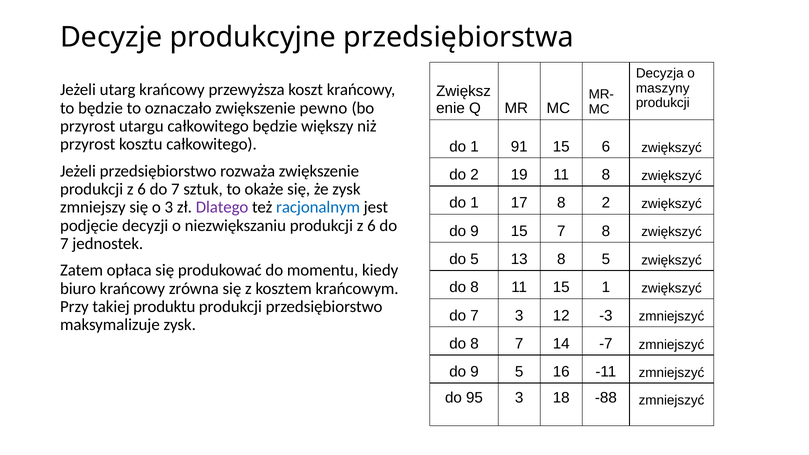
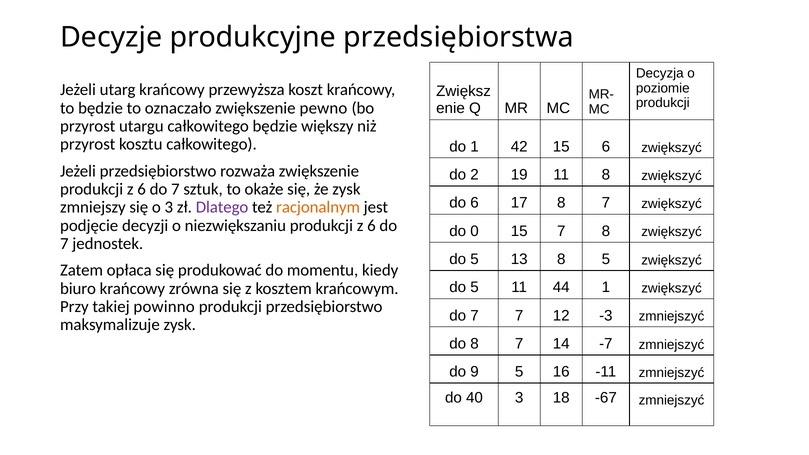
maszyny: maszyny -> poziomie
91: 91 -> 42
1 at (474, 203): 1 -> 6
17 8 2: 2 -> 7
racjonalnym colour: blue -> orange
9 at (474, 231): 9 -> 0
8 at (474, 287): 8 -> 5
11 15: 15 -> 44
produktu: produktu -> powinno
7 3: 3 -> 7
95: 95 -> 40
-88: -88 -> -67
